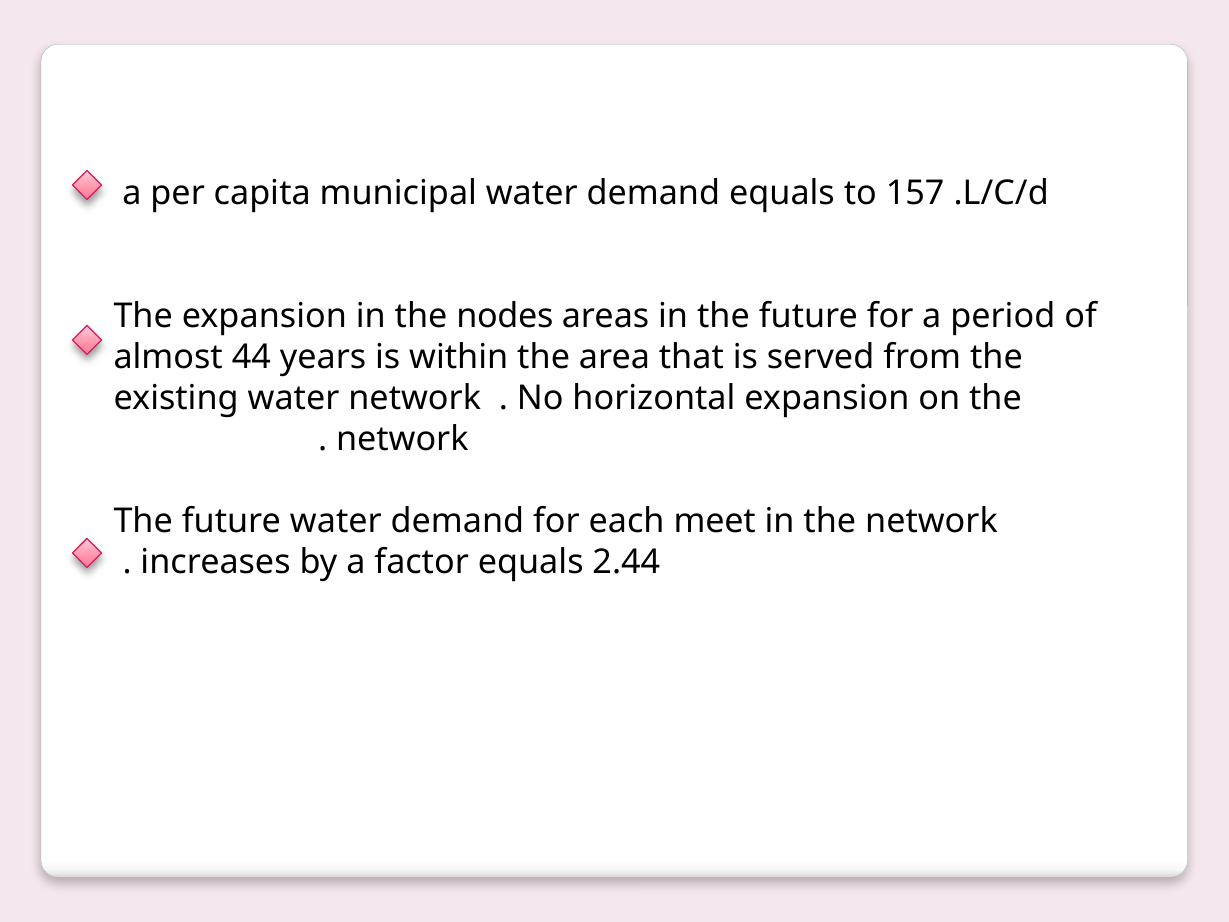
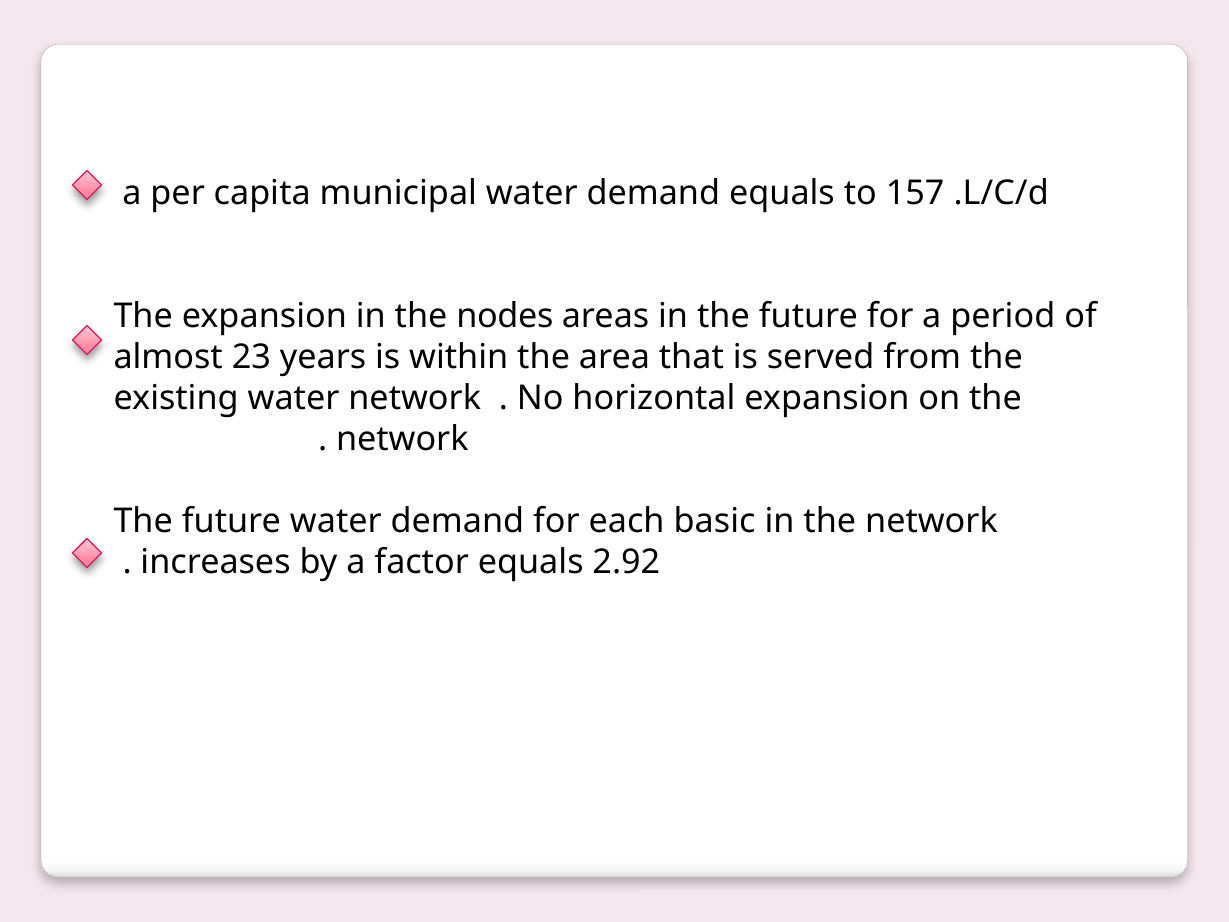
44: 44 -> 23
meet: meet -> basic
2.44: 2.44 -> 2.92
